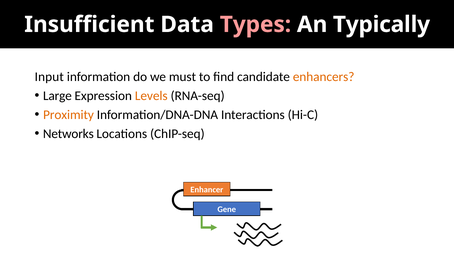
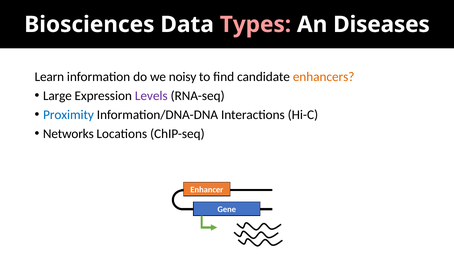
Insufficient: Insufficient -> Biosciences
Typically: Typically -> Diseases
Input: Input -> Learn
must: must -> noisy
Levels colour: orange -> purple
Proximity colour: orange -> blue
